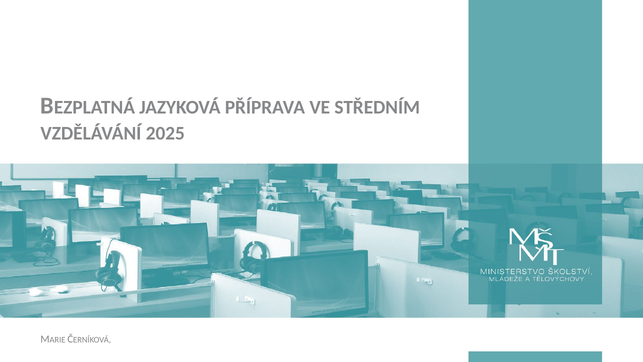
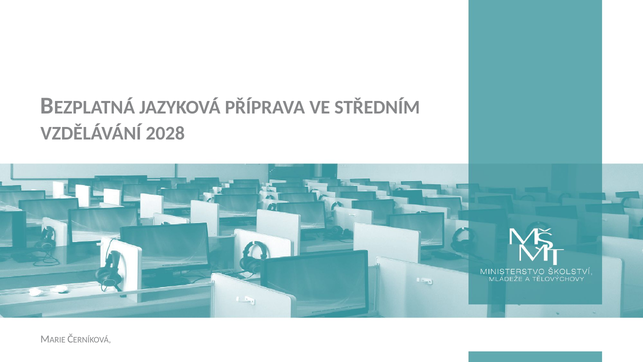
2025: 2025 -> 2028
